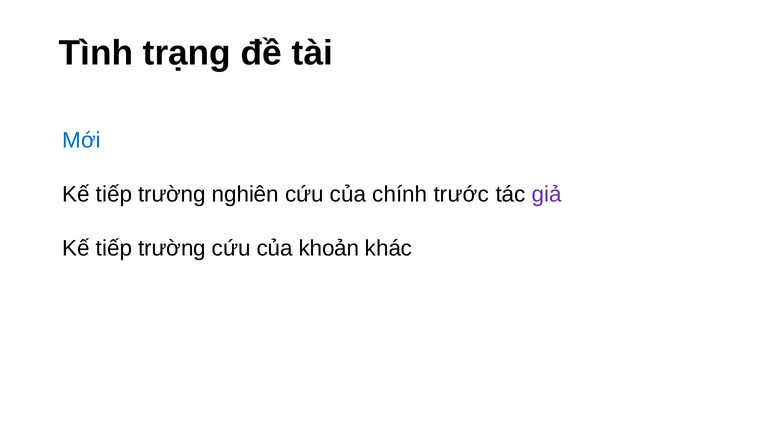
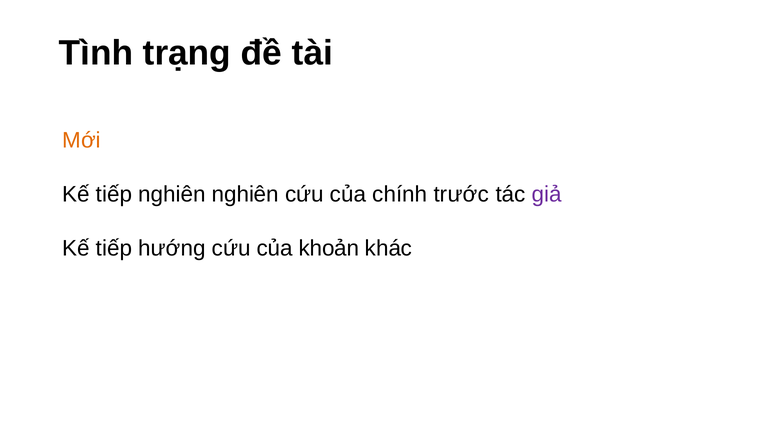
Mới colour: blue -> orange
trường at (172, 194): trường -> nghiên
trường at (172, 248): trường -> hướng
